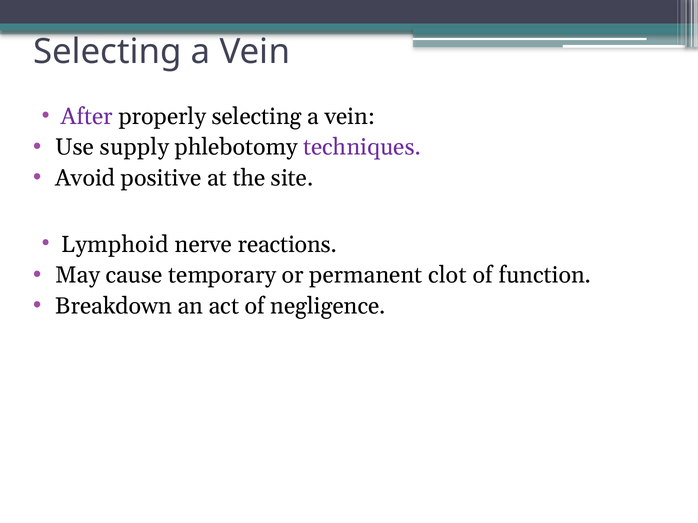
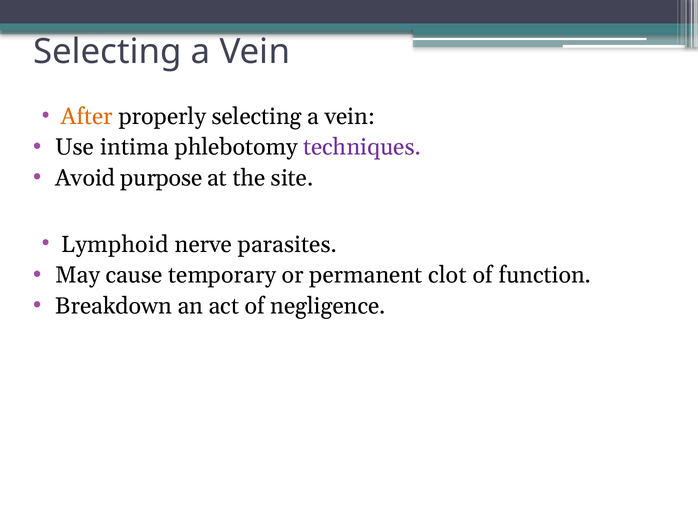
After colour: purple -> orange
supply: supply -> intima
positive: positive -> purpose
reactions: reactions -> parasites
